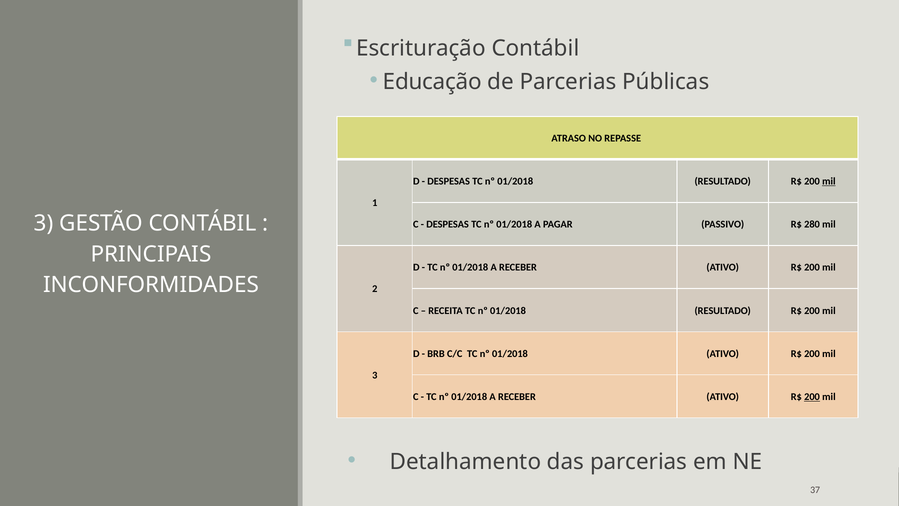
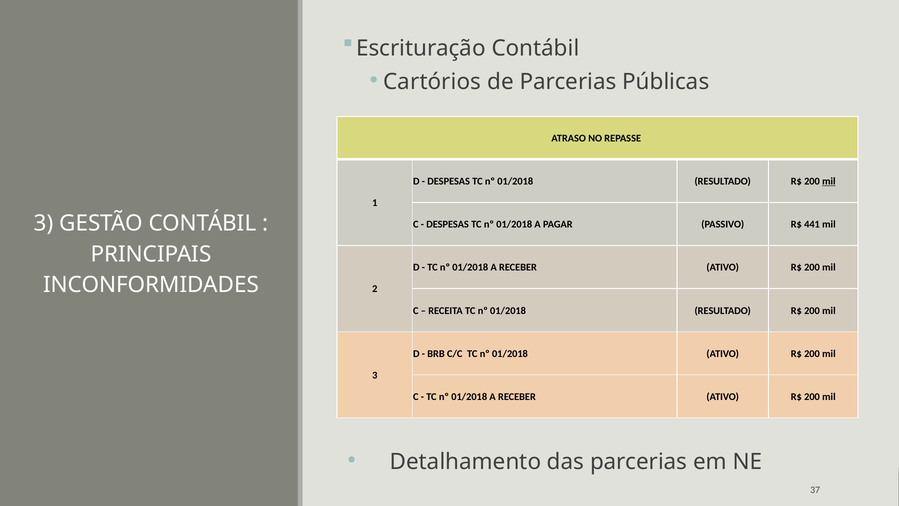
Educação: Educação -> Cartórios
280: 280 -> 441
200 at (812, 396) underline: present -> none
